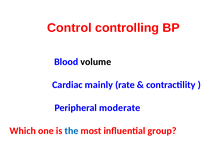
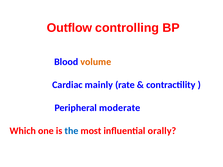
Control: Control -> Outflow
volume colour: black -> orange
group: group -> orally
